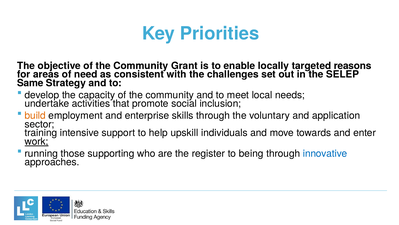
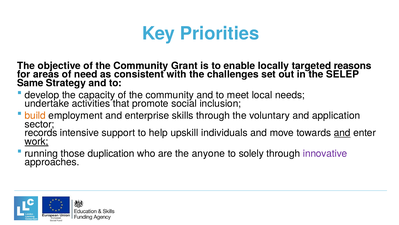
training: training -> records
and at (342, 133) underline: none -> present
supporting: supporting -> duplication
register: register -> anyone
being: being -> solely
innovative colour: blue -> purple
